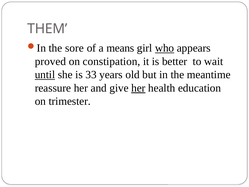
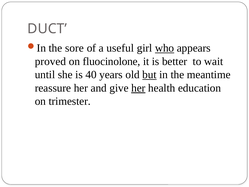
THEM: THEM -> DUCT
means: means -> useful
constipation: constipation -> fluocinolone
until underline: present -> none
33: 33 -> 40
but underline: none -> present
